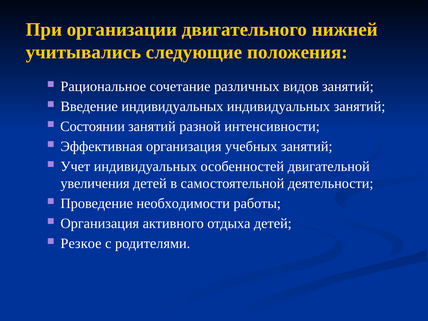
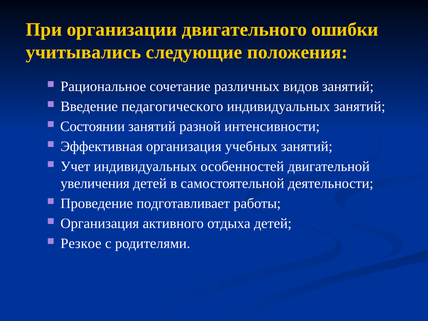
нижней: нижней -> ошибки
Введение индивидуальных: индивидуальных -> педагогического
необходимости: необходимости -> подготавливает
